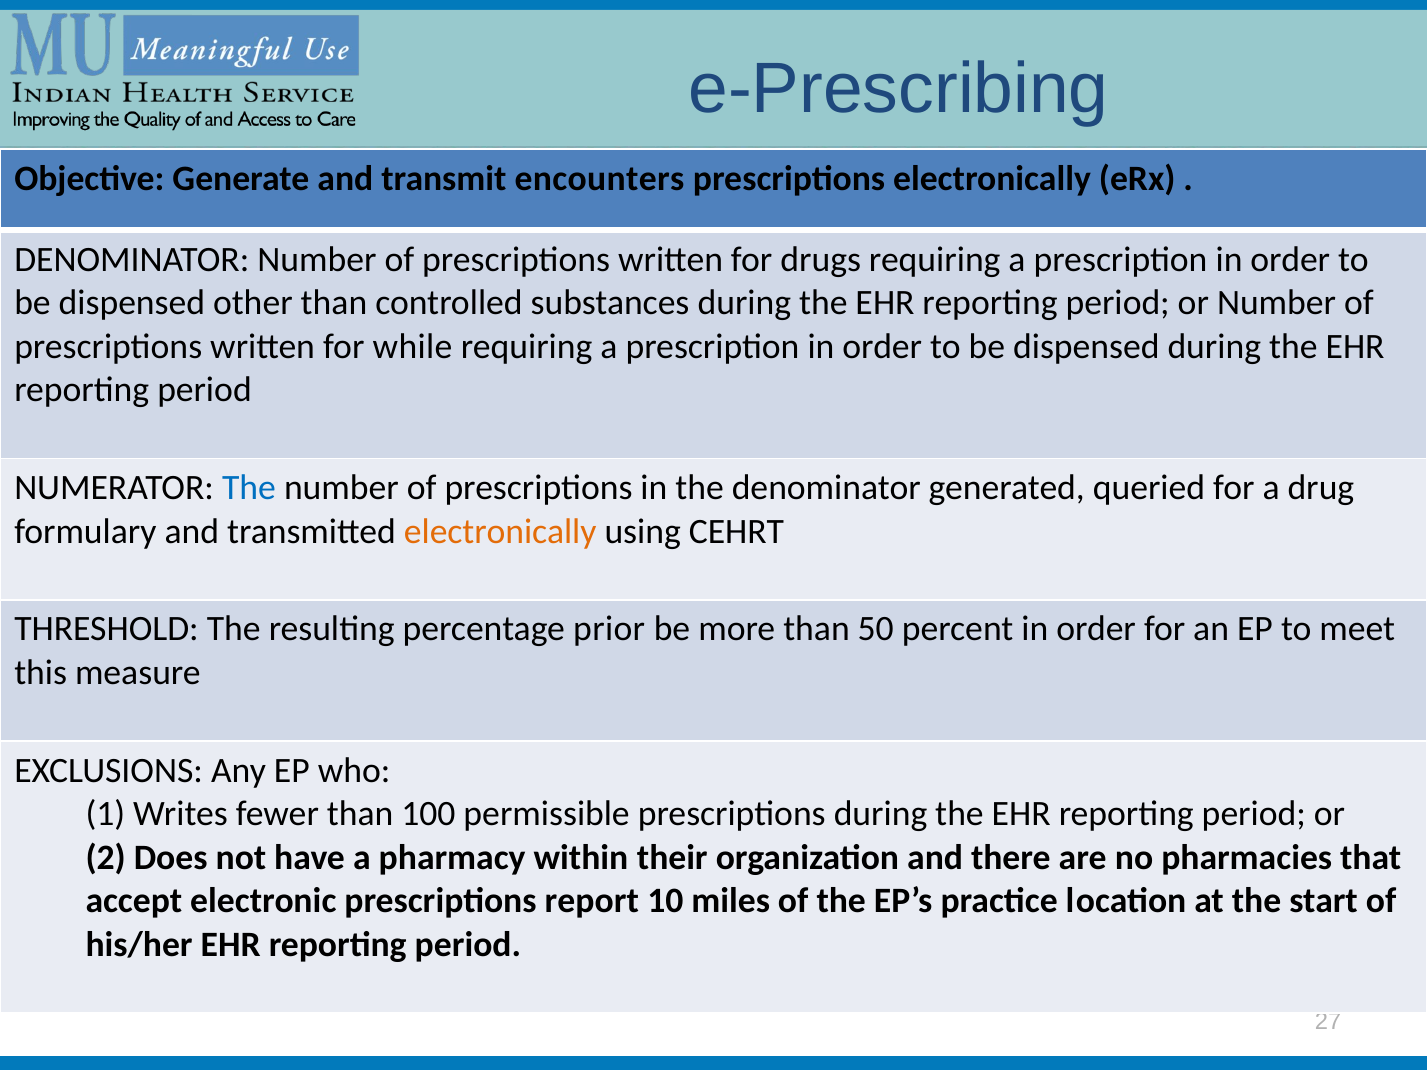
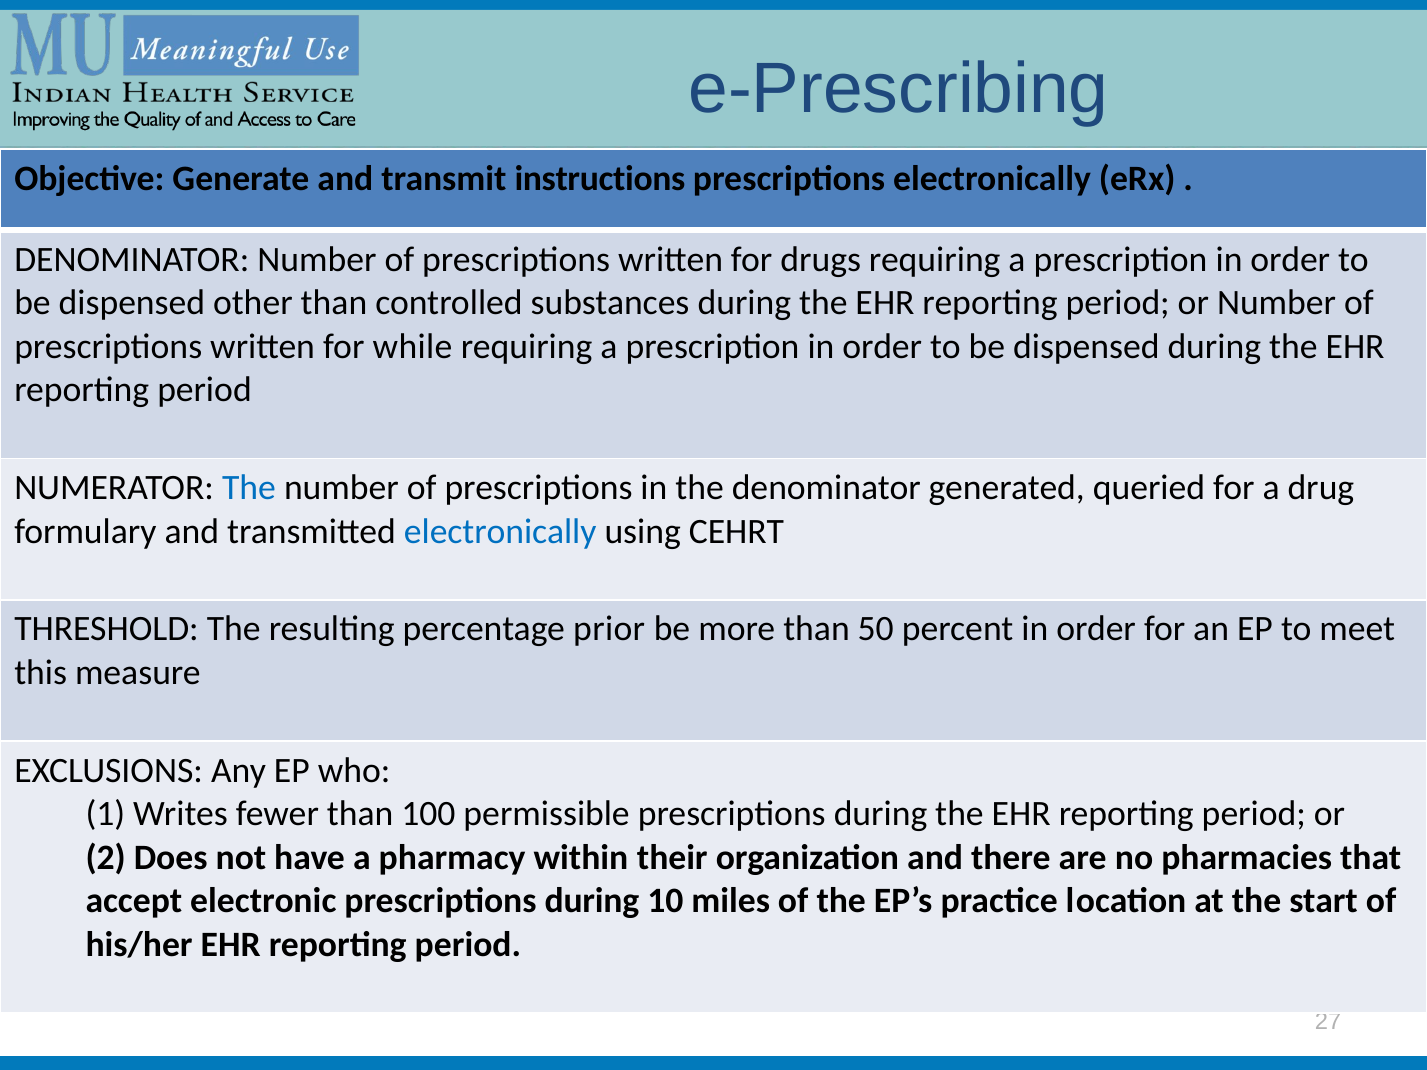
encounters: encounters -> instructions
electronically at (500, 531) colour: orange -> blue
electronic prescriptions report: report -> during
